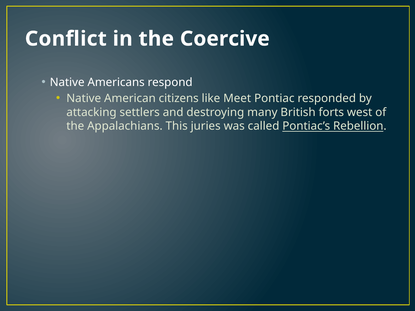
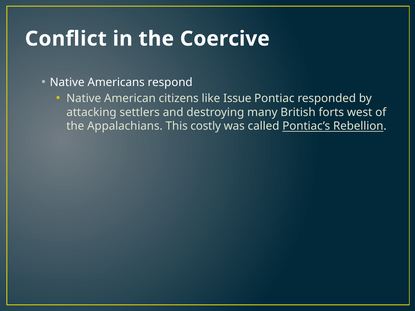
Meet: Meet -> Issue
juries: juries -> costly
